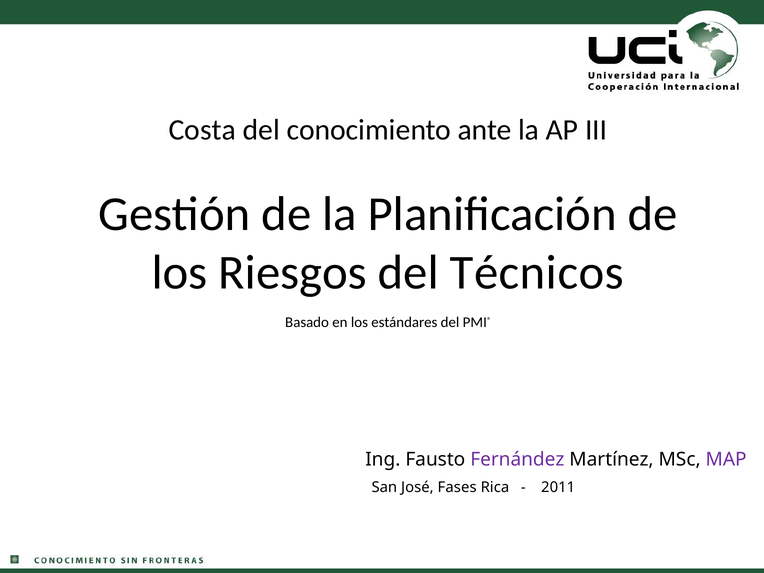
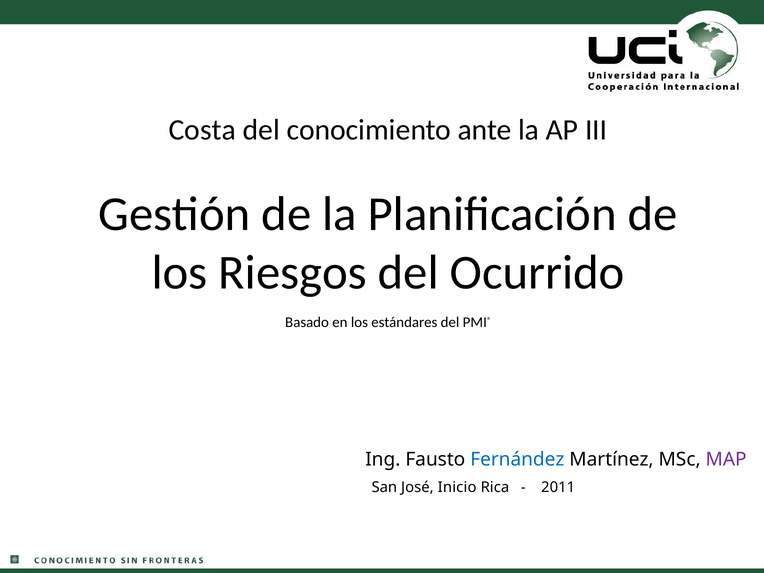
Técnicos: Técnicos -> Ocurrido
Fernández colour: purple -> blue
Fases: Fases -> Inicio
